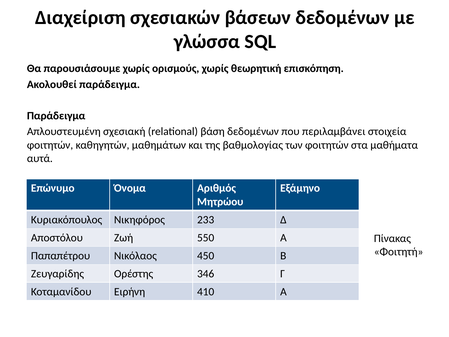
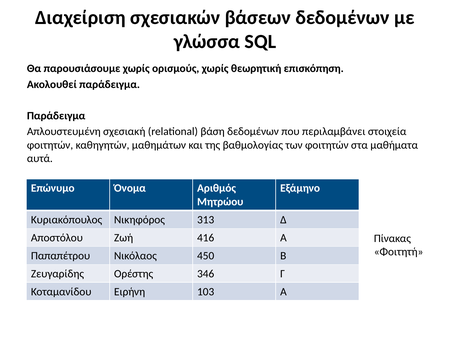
233: 233 -> 313
550: 550 -> 416
410: 410 -> 103
